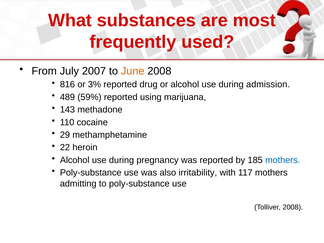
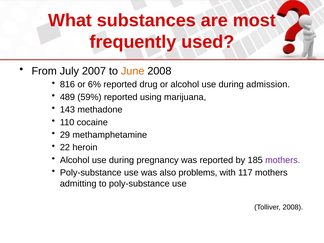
3%: 3% -> 6%
mothers at (283, 160) colour: blue -> purple
irritability: irritability -> problems
